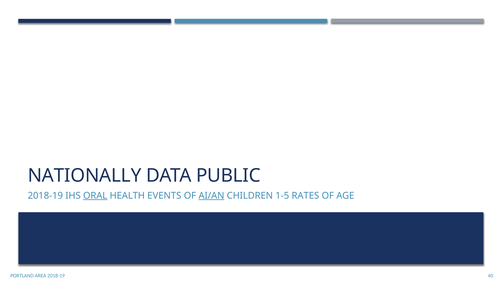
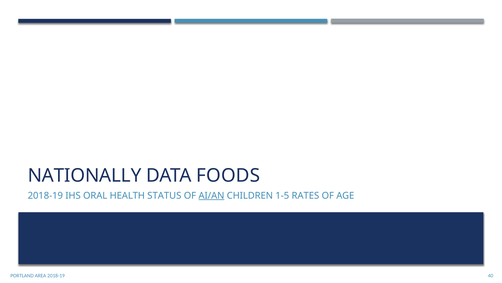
PUBLIC: PUBLIC -> FOODS
ORAL underline: present -> none
EVENTS: EVENTS -> STATUS
